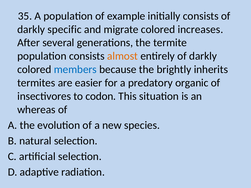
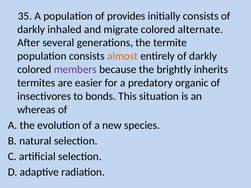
example: example -> provides
specific: specific -> inhaled
increases: increases -> alternate
members colour: blue -> purple
codon: codon -> bonds
